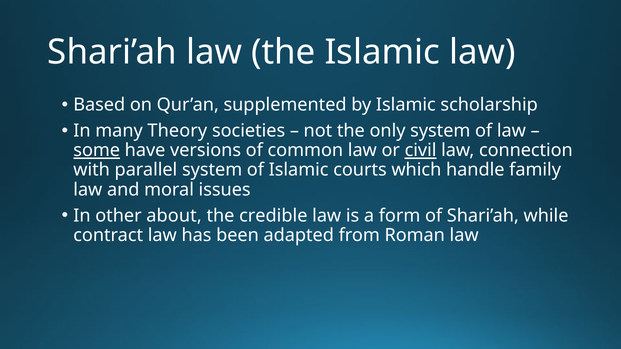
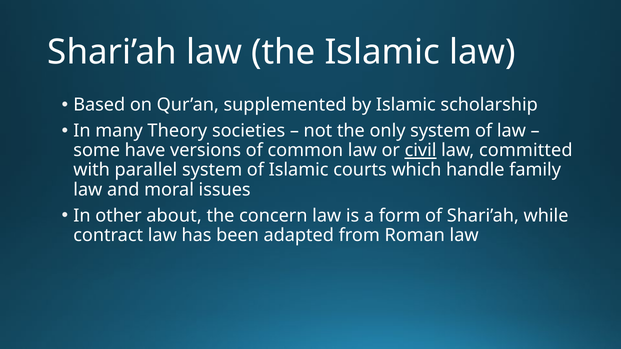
some underline: present -> none
connection: connection -> committed
credible: credible -> concern
